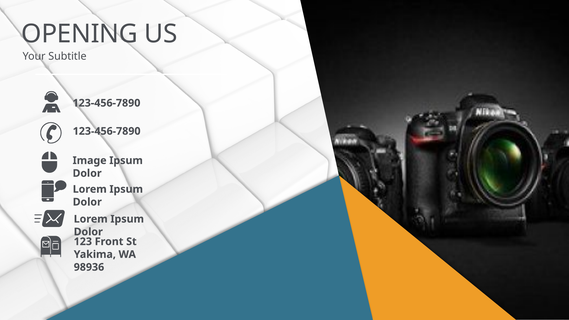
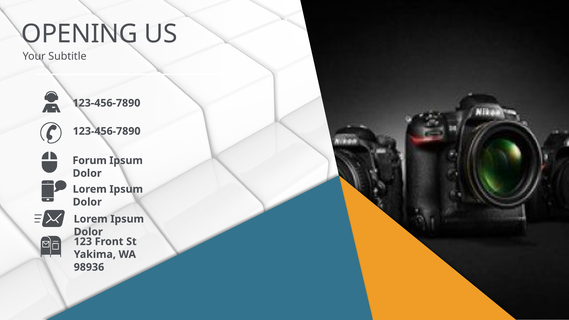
Image: Image -> Forum
